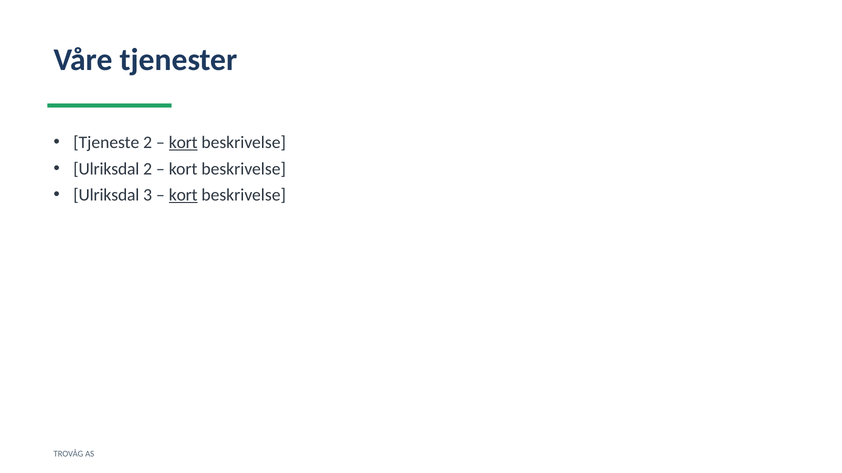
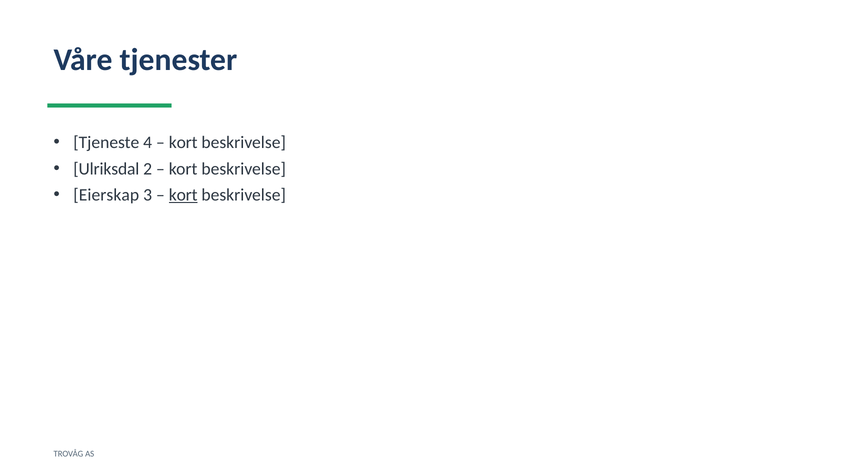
Tjeneste 2: 2 -> 4
kort at (183, 143) underline: present -> none
Ulriksdal at (106, 195): Ulriksdal -> Eierskap
